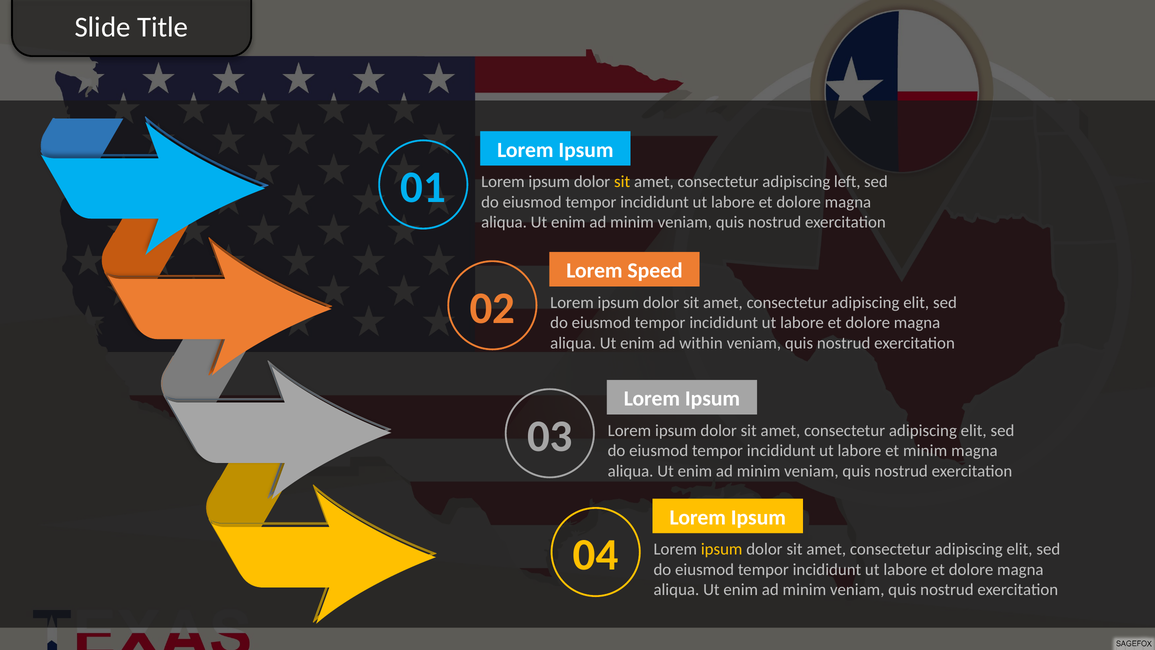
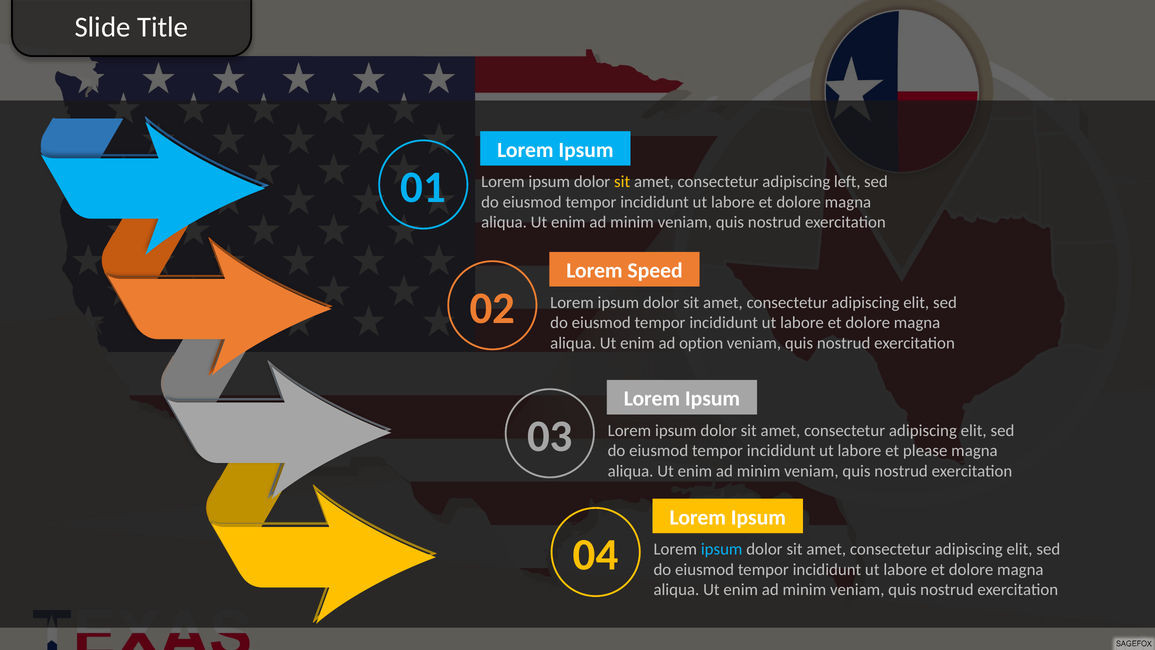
within: within -> option
et minim: minim -> please
ipsum at (722, 549) colour: yellow -> light blue
